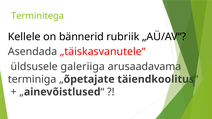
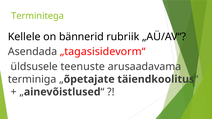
„täiskasvanutele“: „täiskasvanutele“ -> „tagasisidevorm“
galeriiga: galeriiga -> teenuste
